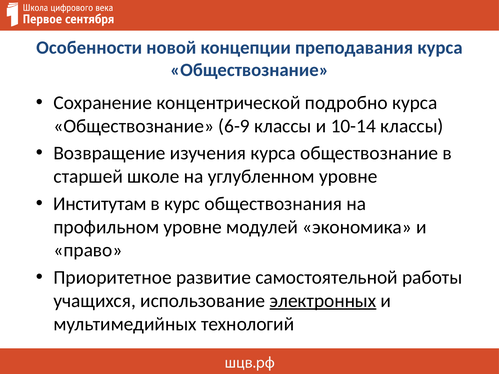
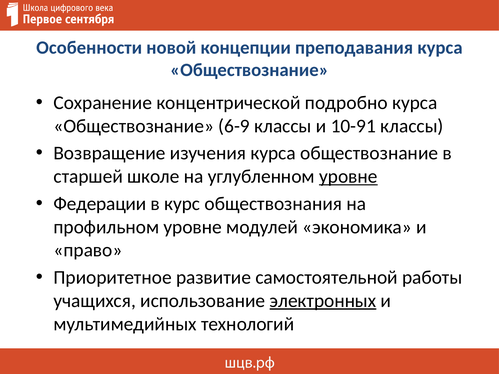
10-14: 10-14 -> 10-91
уровне at (348, 177) underline: none -> present
Институтам: Институтам -> Федерации
